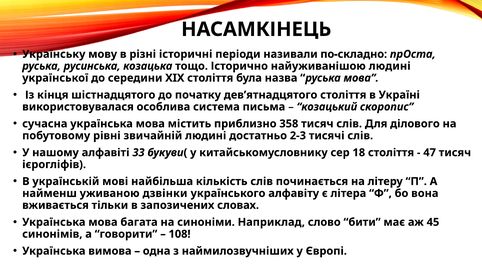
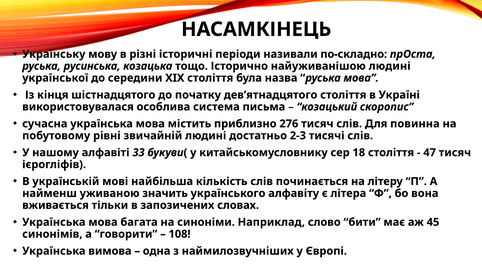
358: 358 -> 276
ділового: ділового -> повинна
дзвінки: дзвінки -> значить
